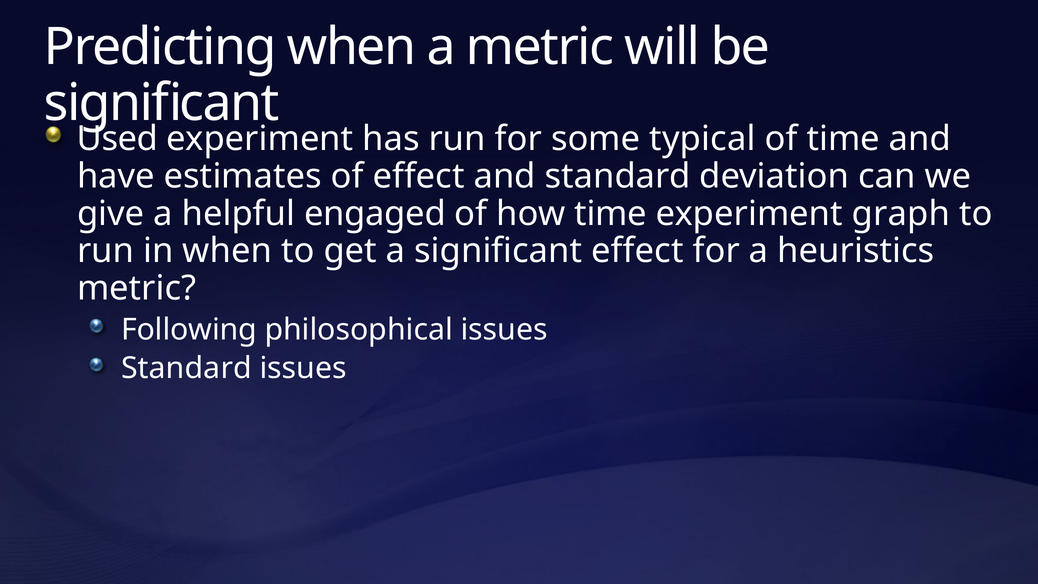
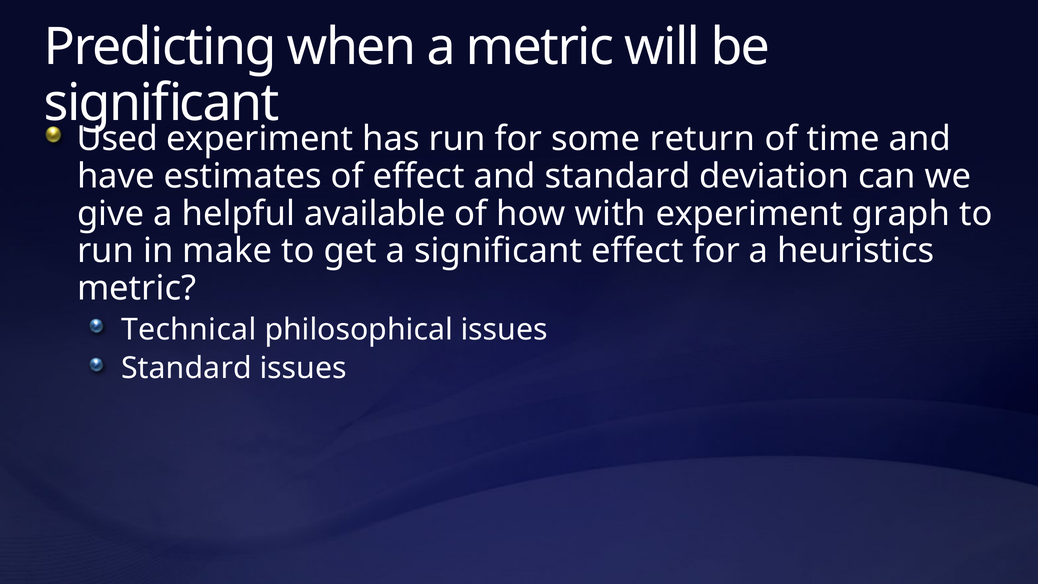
typical: typical -> return
engaged: engaged -> available
how time: time -> with
in when: when -> make
Following: Following -> Technical
